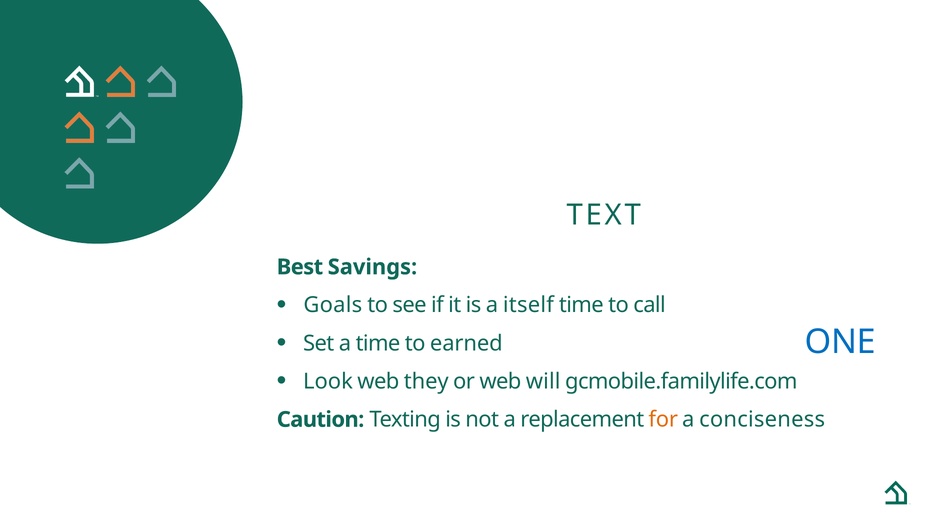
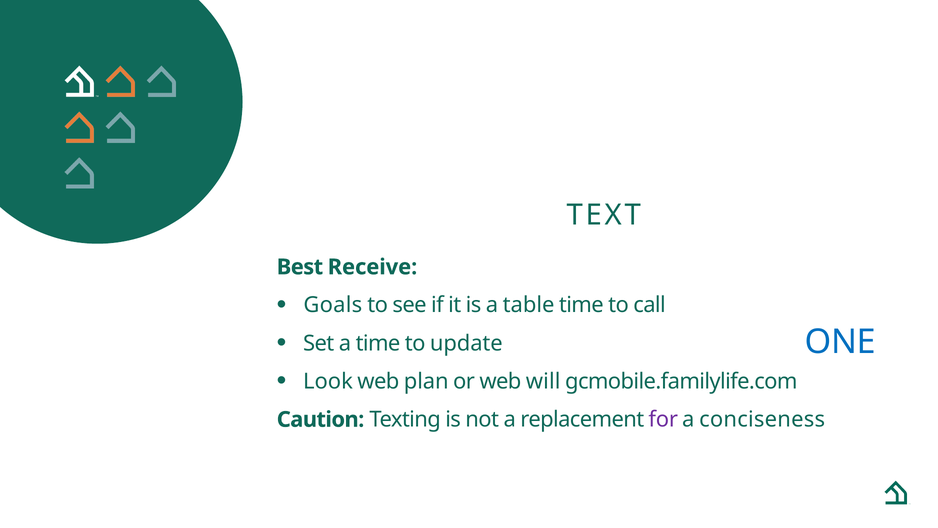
Savings: Savings -> Receive
itself: itself -> table
earned: earned -> update
they: they -> plan
for colour: orange -> purple
